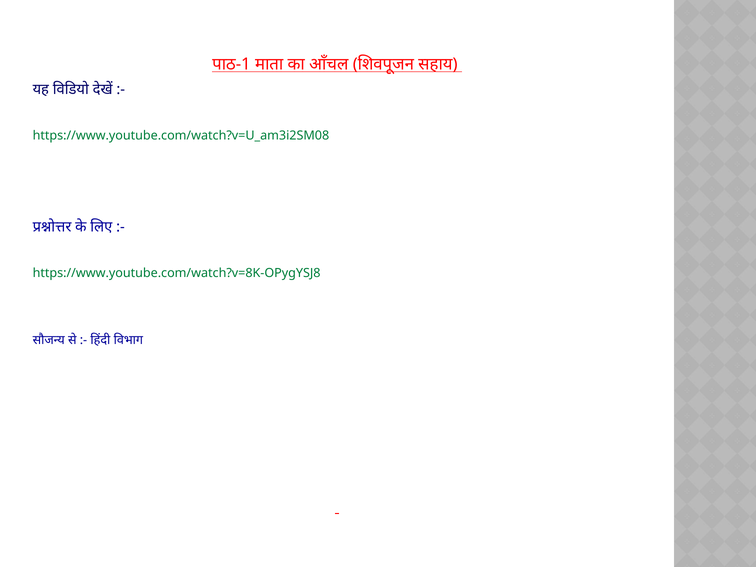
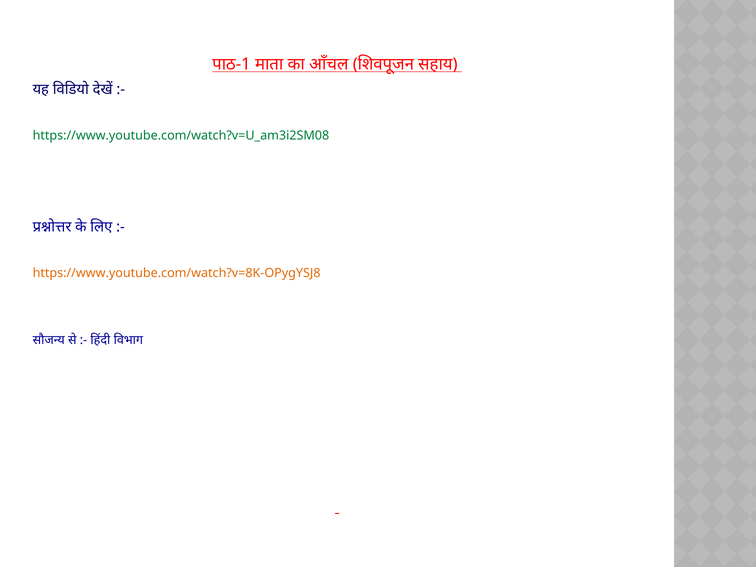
https://www.youtube.com/watch?v=8K-OPygYSJ8 colour: green -> orange
